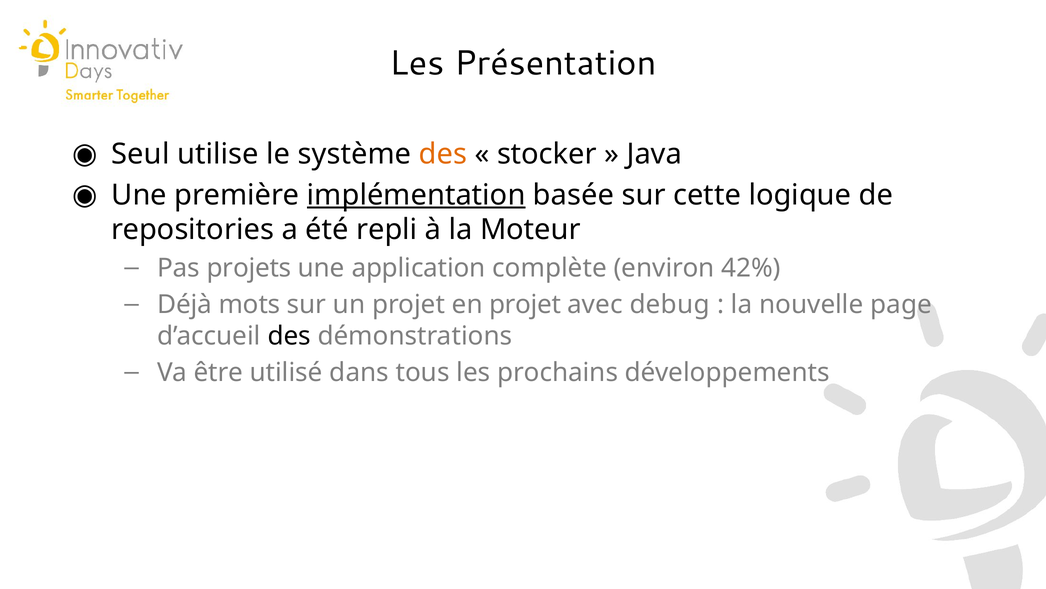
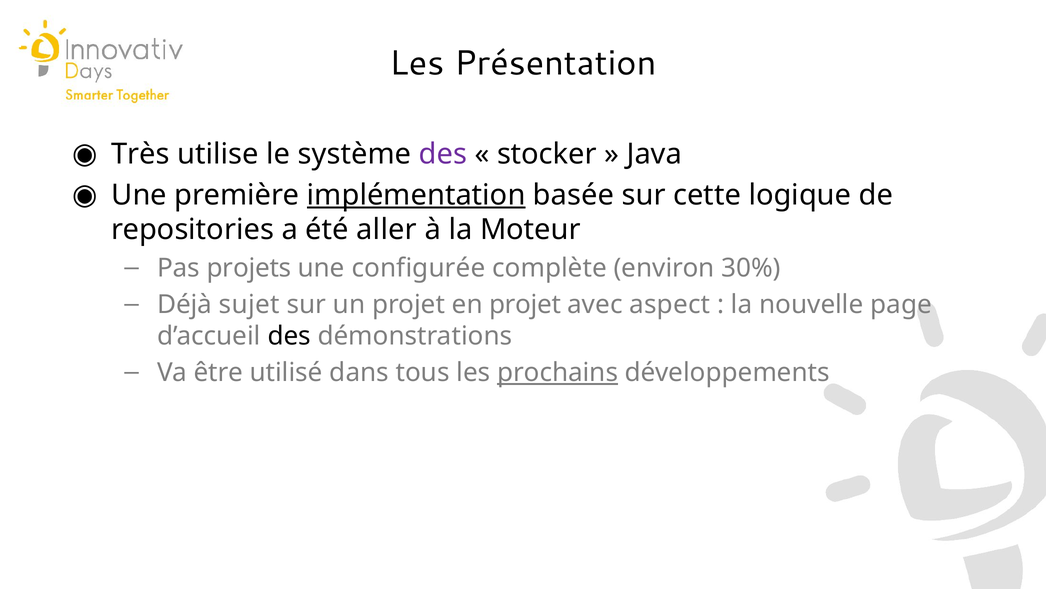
Seul: Seul -> Très
des at (443, 154) colour: orange -> purple
repli: repli -> aller
application: application -> configurée
42%: 42% -> 30%
mots: mots -> sujet
debug: debug -> aspect
prochains underline: none -> present
